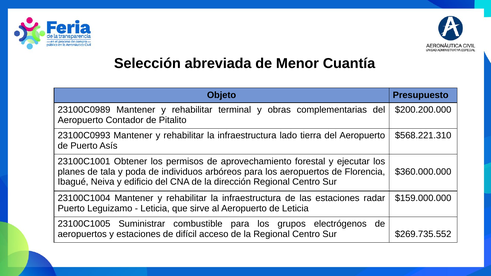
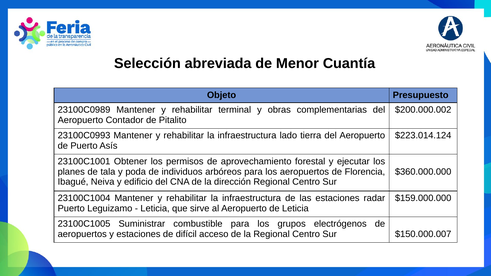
$200.200.000: $200.200.000 -> $200.000.002
$568.221.310: $568.221.310 -> $223.014.124
$269.735.552: $269.735.552 -> $150.000.007
